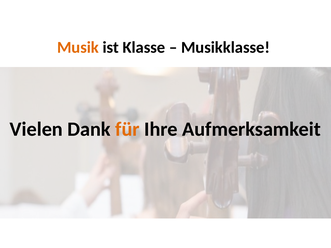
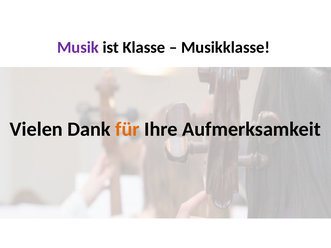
Musik colour: orange -> purple
